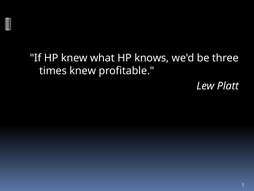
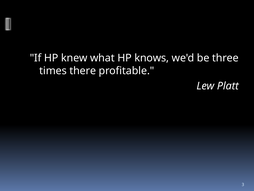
times knew: knew -> there
